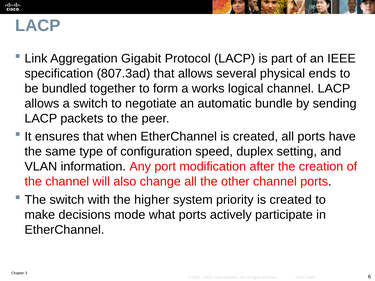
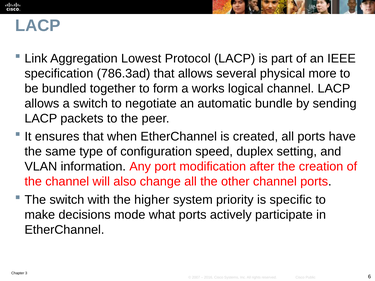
Gigabit: Gigabit -> Lowest
807.3ad: 807.3ad -> 786.3ad
ends: ends -> more
priority is created: created -> specific
